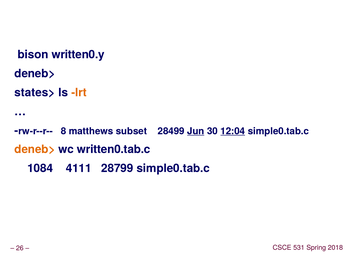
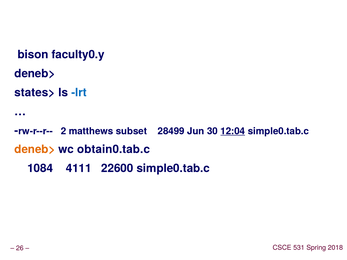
written0.y: written0.y -> faculty0.y
lrt colour: orange -> blue
8: 8 -> 2
Jun underline: present -> none
written0.tab.c: written0.tab.c -> obtain0.tab.c
28799: 28799 -> 22600
